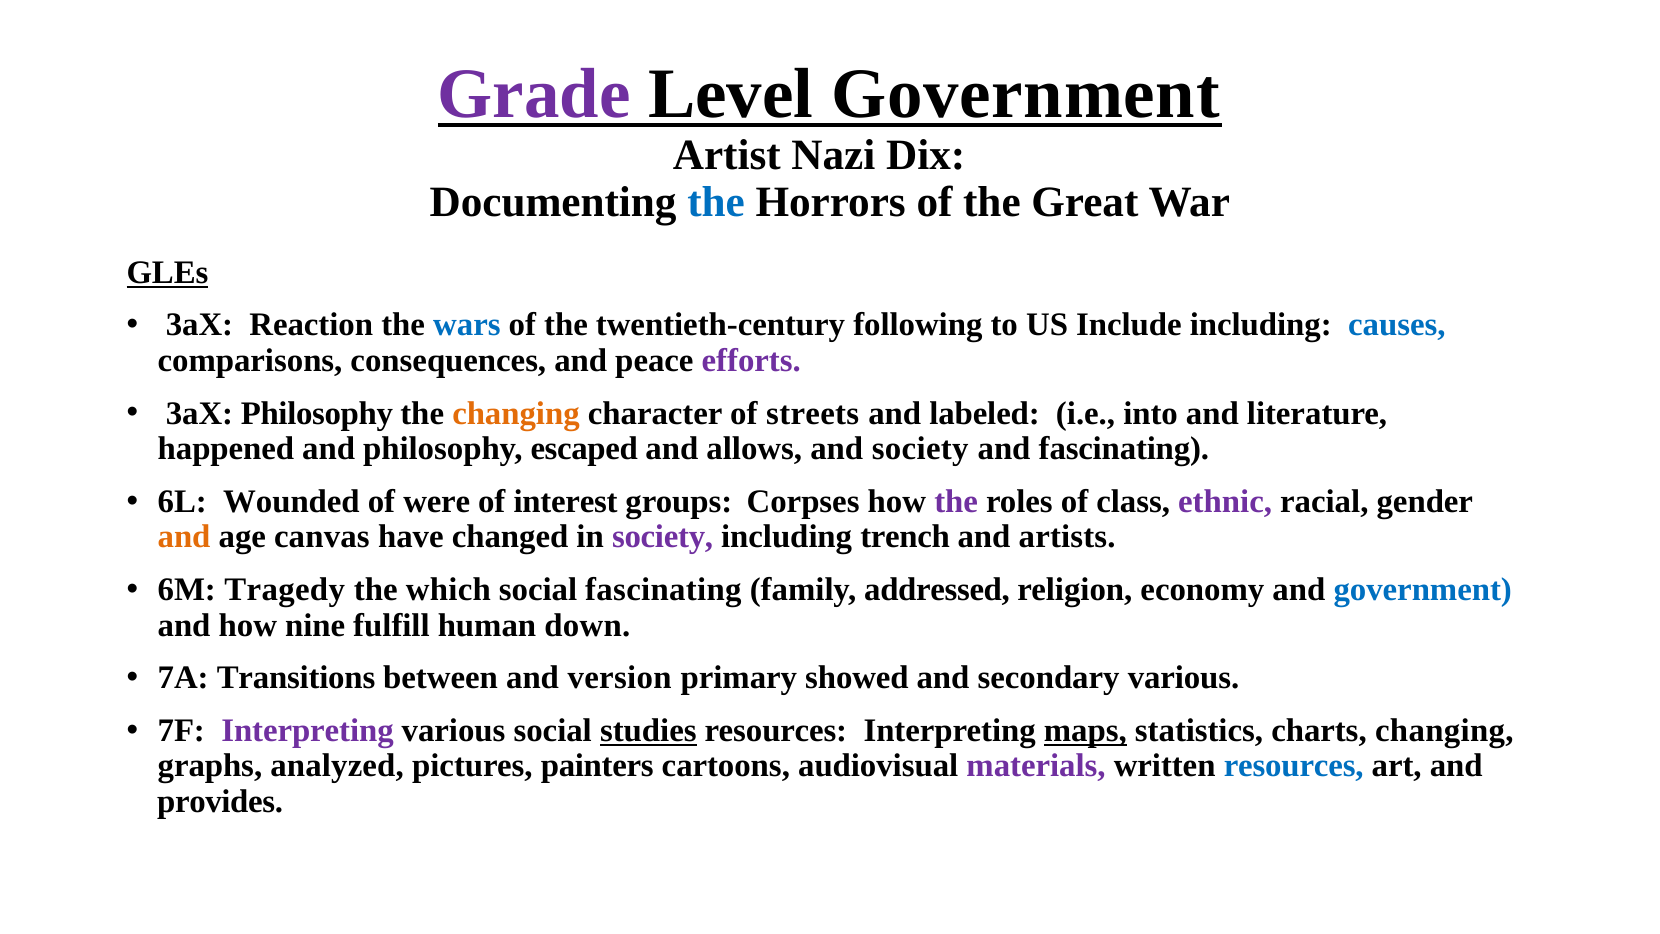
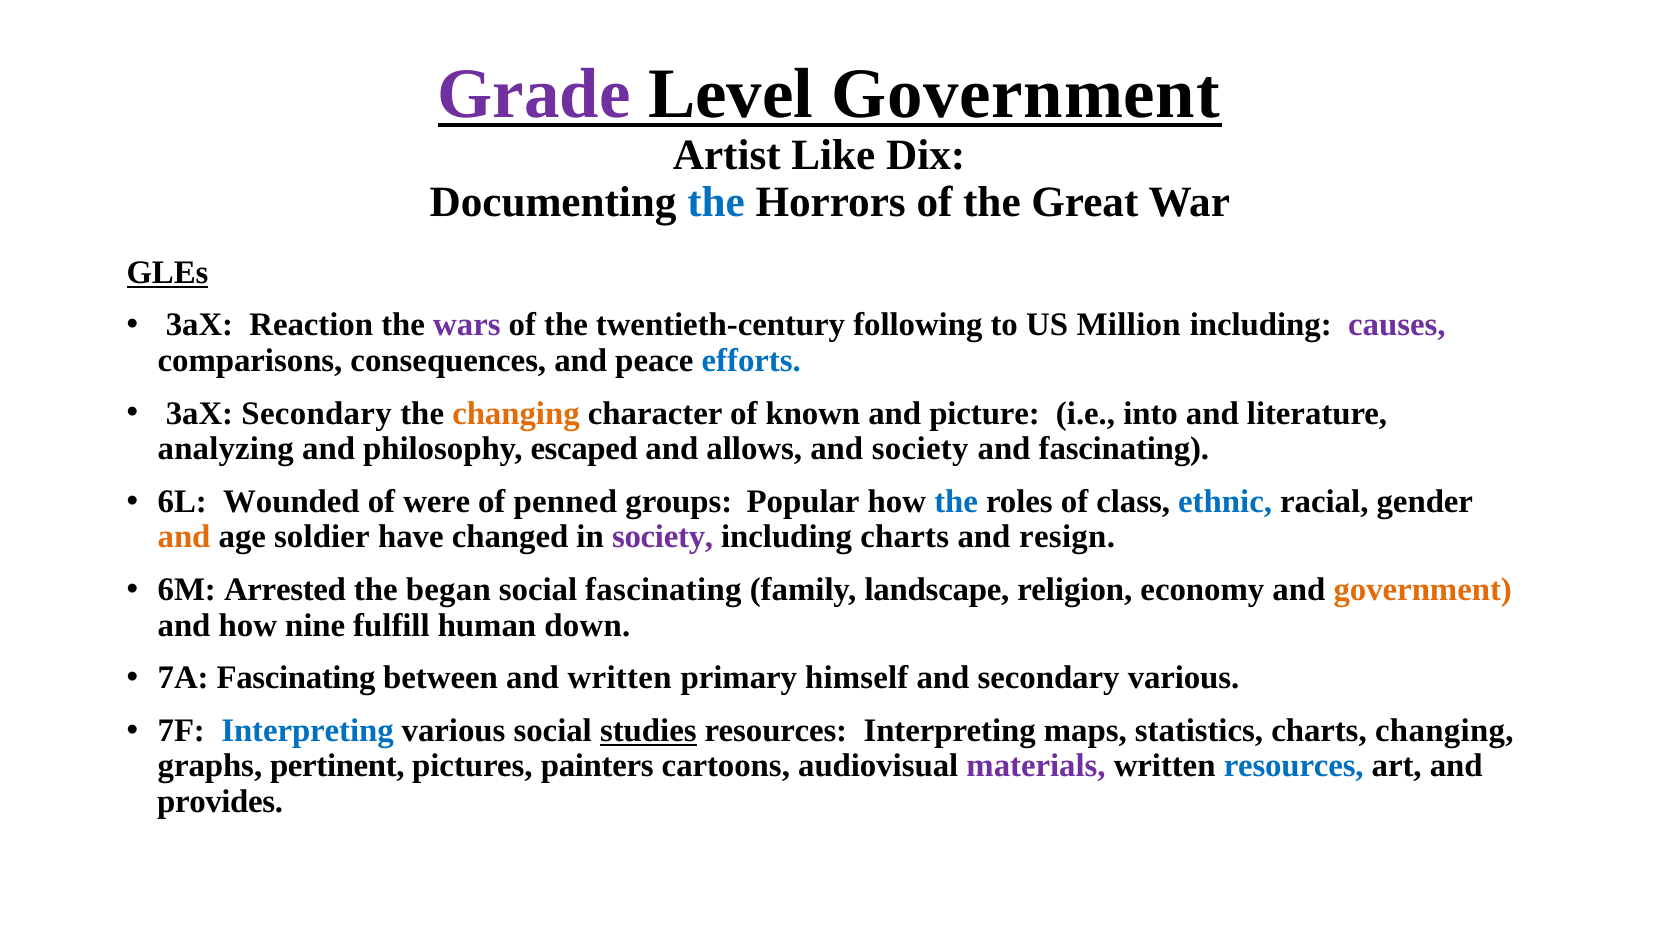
Nazi: Nazi -> Like
wars colour: blue -> purple
Include: Include -> Million
causes colour: blue -> purple
efforts colour: purple -> blue
3aX Philosophy: Philosophy -> Secondary
streets: streets -> known
labeled: labeled -> picture
happened: happened -> analyzing
interest: interest -> penned
Corpses: Corpses -> Popular
the at (956, 501) colour: purple -> blue
ethnic colour: purple -> blue
canvas: canvas -> soldier
including trench: trench -> charts
artists: artists -> resign
Tragedy: Tragedy -> Arrested
which: which -> began
addressed: addressed -> landscape
government at (1423, 590) colour: blue -> orange
7A Transitions: Transitions -> Fascinating
and version: version -> written
showed: showed -> himself
Interpreting at (307, 730) colour: purple -> blue
maps underline: present -> none
analyzed: analyzed -> pertinent
